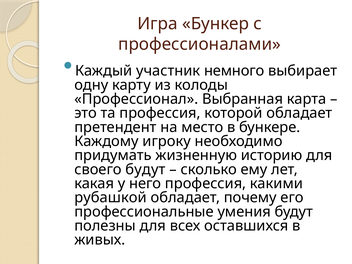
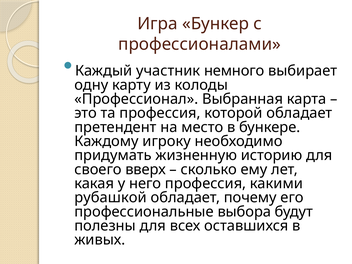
своего будут: будут -> вверх
умения: умения -> выбора
